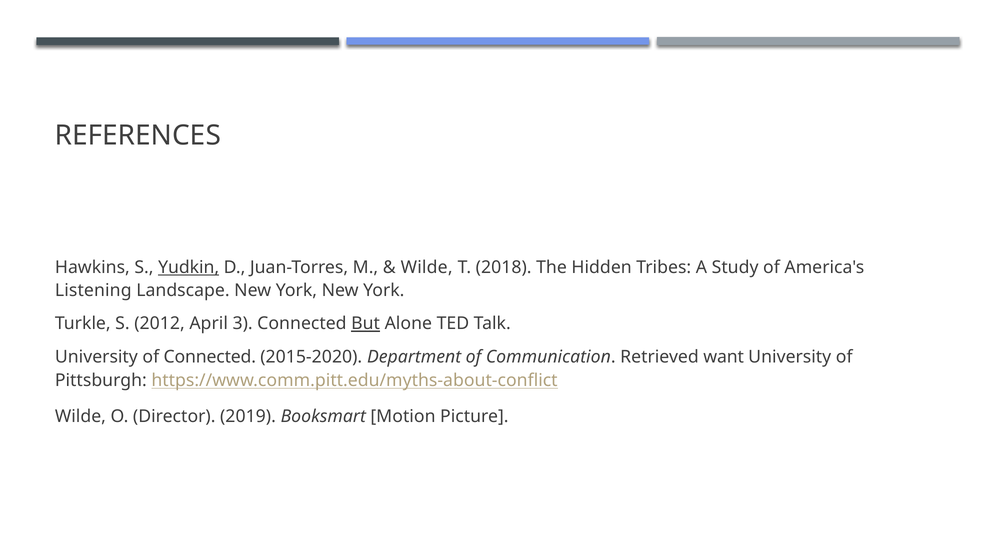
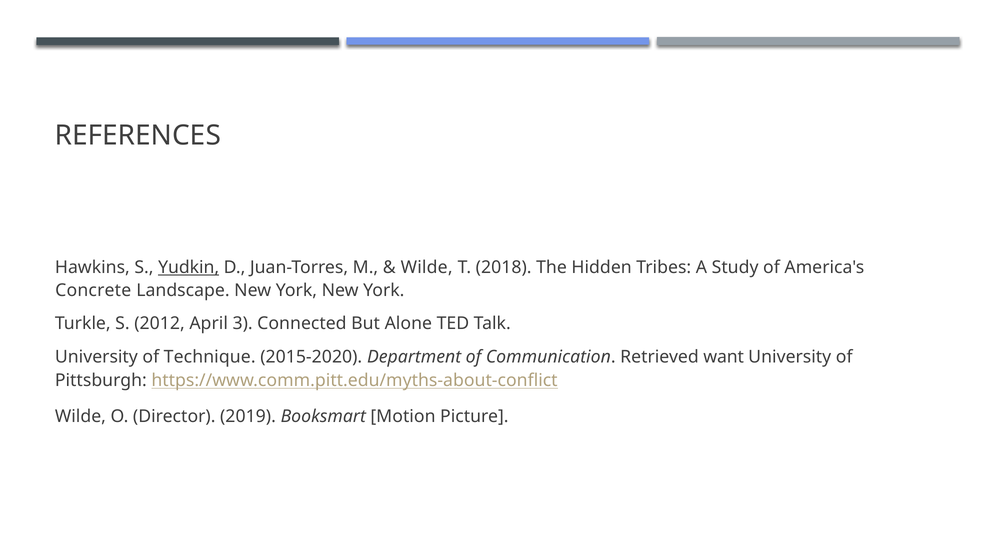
Listening: Listening -> Concrete
But underline: present -> none
of Connected: Connected -> Technique
